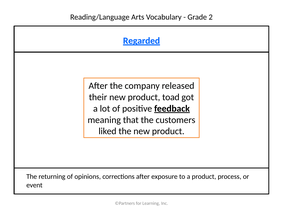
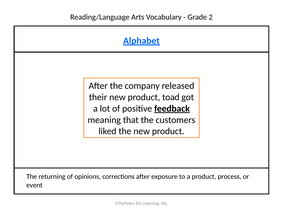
Regarded: Regarded -> Alphabet
